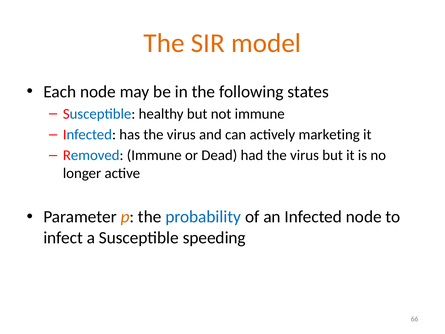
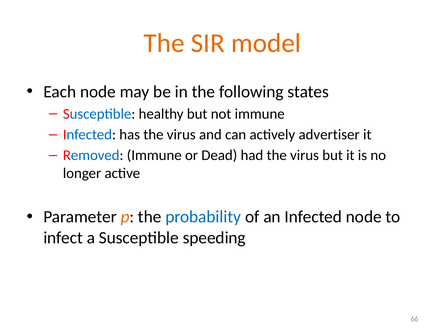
marketing: marketing -> advertiser
